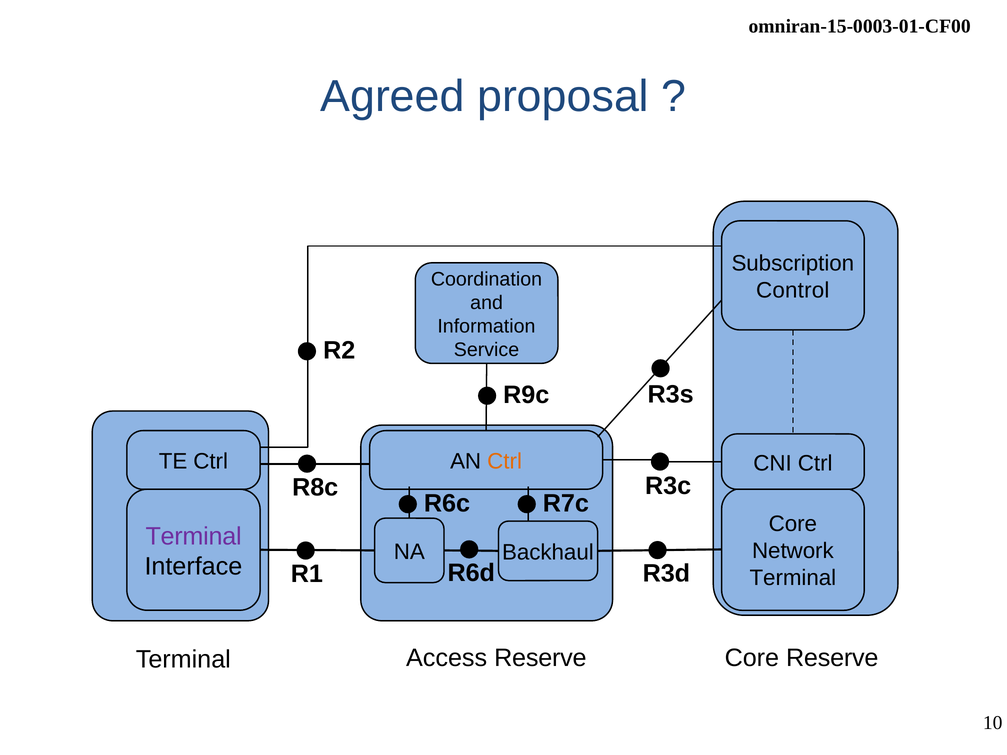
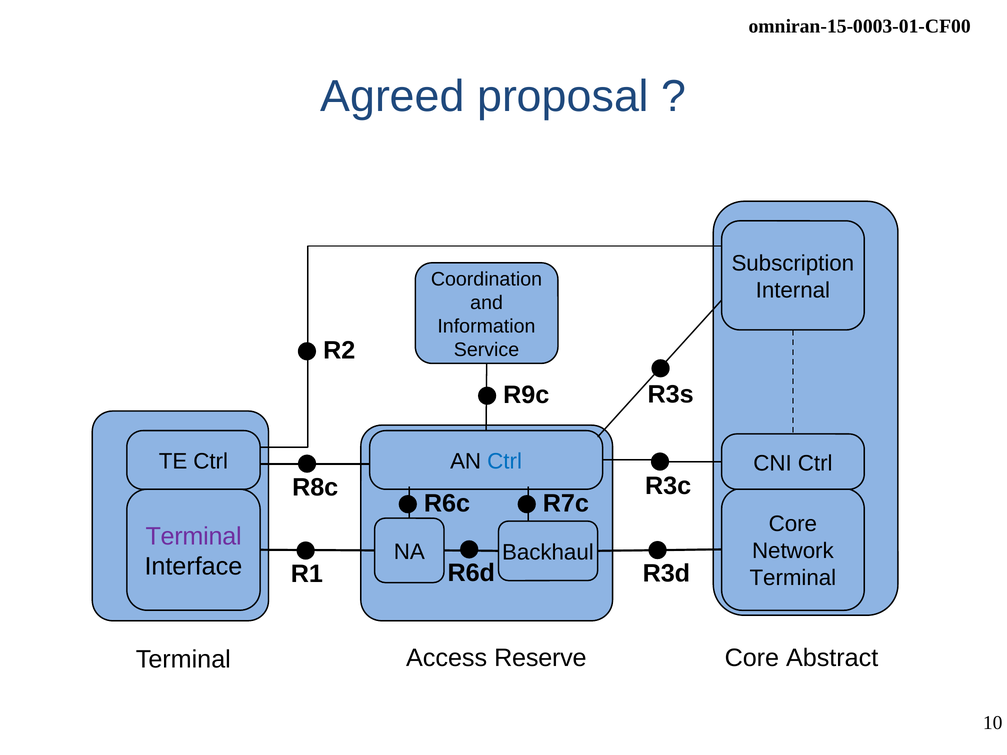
Control: Control -> Internal
Ctrl at (505, 462) colour: orange -> blue
Core Reserve: Reserve -> Abstract
